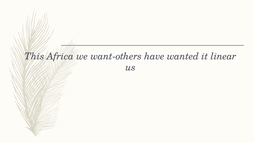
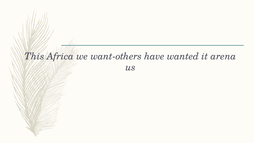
linear: linear -> arena
